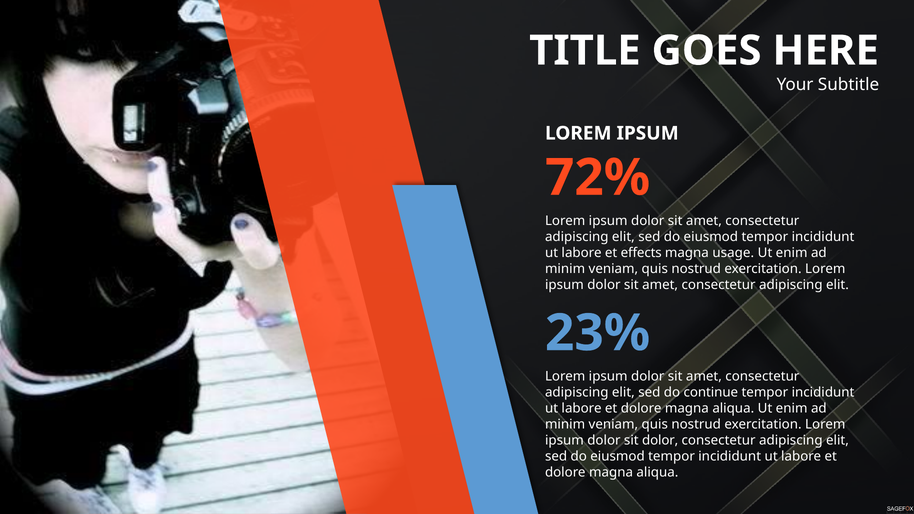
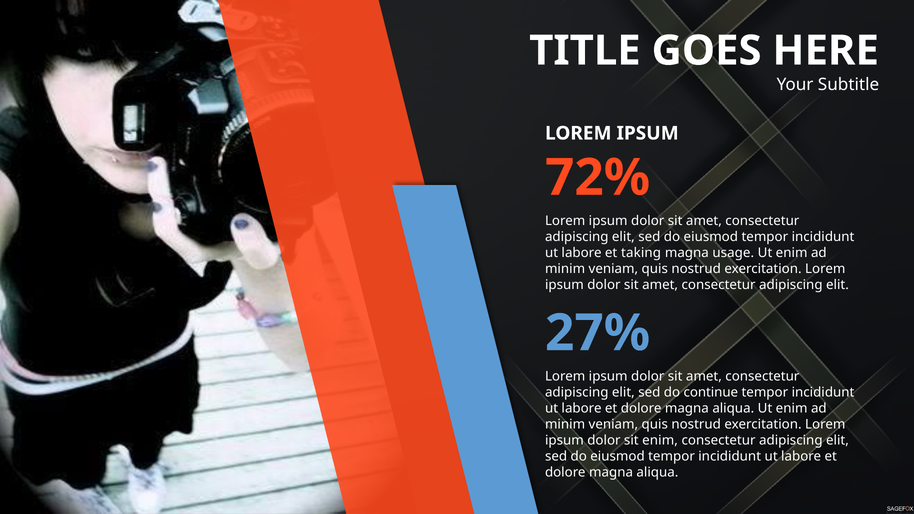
effects: effects -> taking
23%: 23% -> 27%
sit dolor: dolor -> enim
